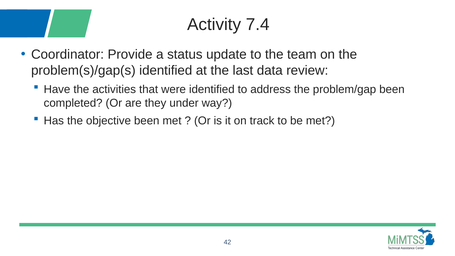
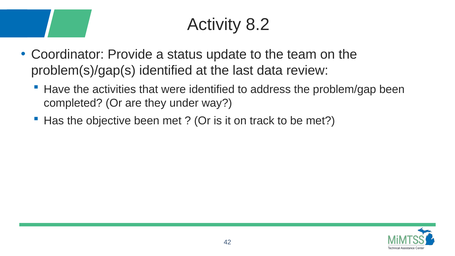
7.4: 7.4 -> 8.2
